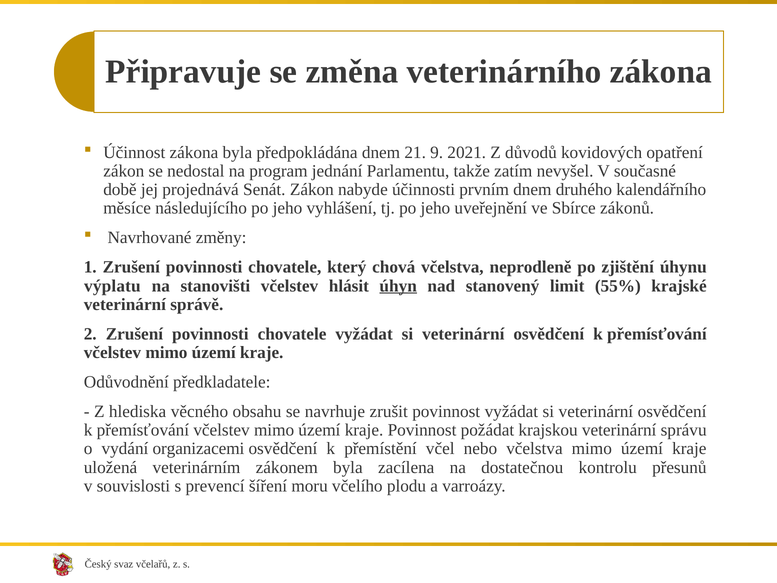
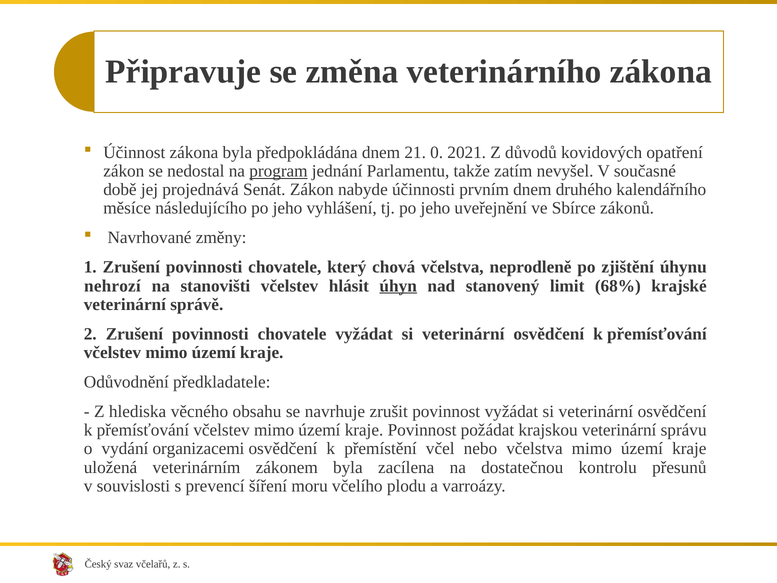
9: 9 -> 0
program underline: none -> present
výplatu: výplatu -> nehrozí
55%: 55% -> 68%
